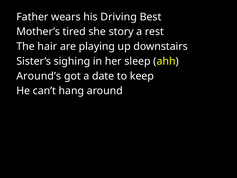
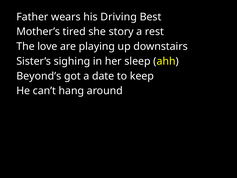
hair: hair -> love
Around’s: Around’s -> Beyond’s
